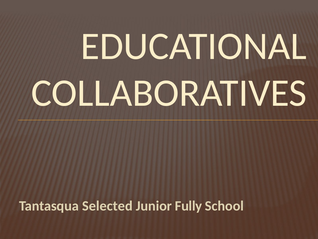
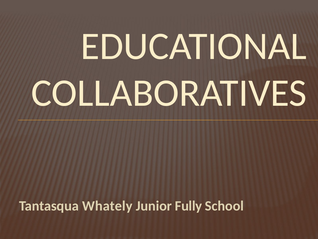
Selected: Selected -> Whately
